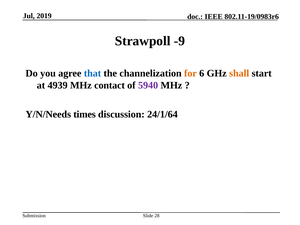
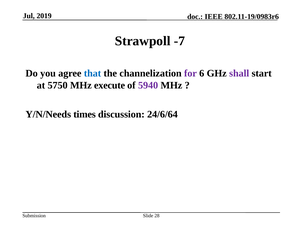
-9: -9 -> -7
for colour: orange -> purple
shall colour: orange -> purple
4939: 4939 -> 5750
contact: contact -> execute
24/1/64: 24/1/64 -> 24/6/64
